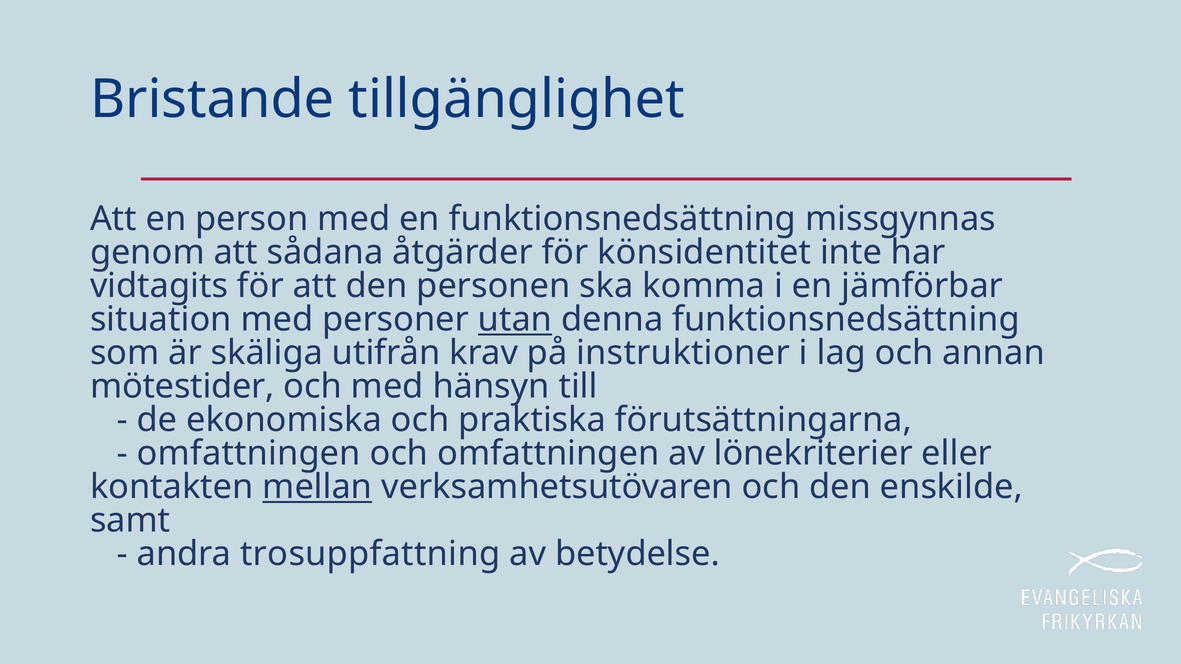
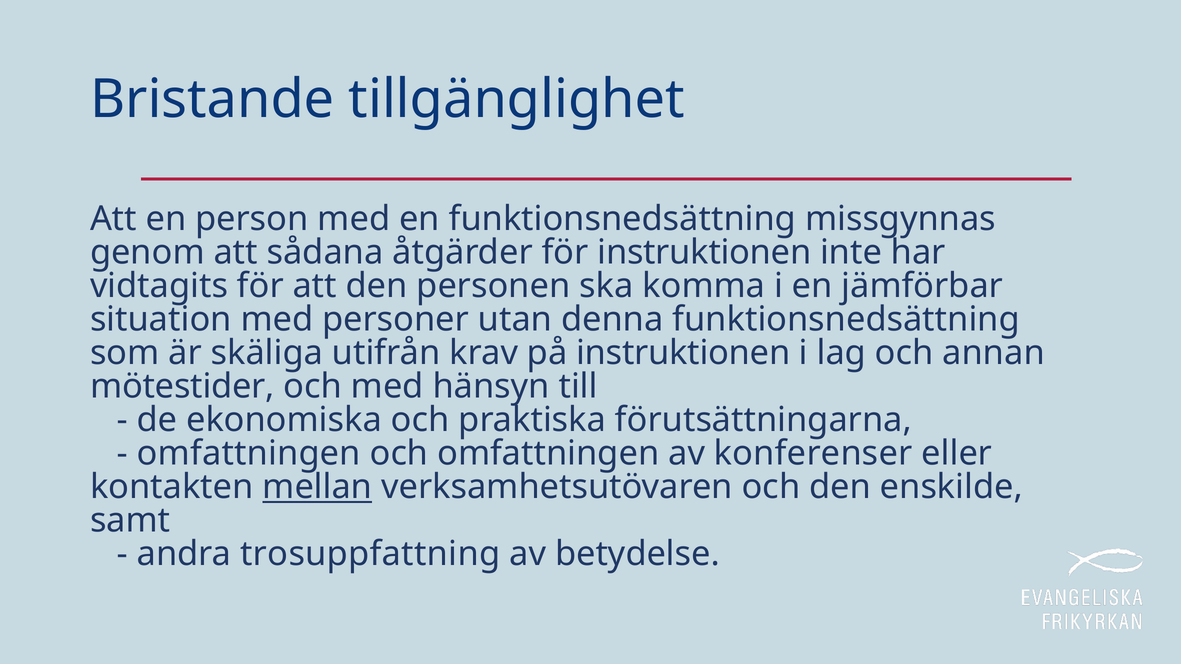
för könsidentitet: könsidentitet -> instruktionen
utan underline: present -> none
på instruktioner: instruktioner -> instruktionen
lönekriterier: lönekriterier -> konferenser
